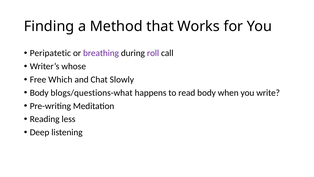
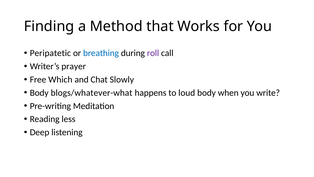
breathing colour: purple -> blue
whose: whose -> prayer
blogs/questions-what: blogs/questions-what -> blogs/whatever-what
read: read -> loud
